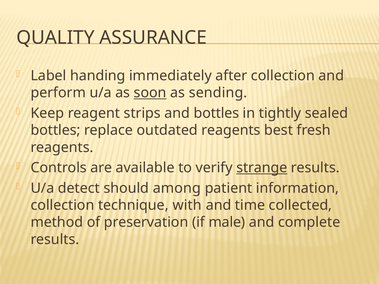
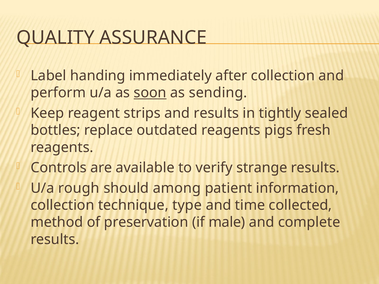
and bottles: bottles -> results
best: best -> pigs
strange underline: present -> none
detect: detect -> rough
with: with -> type
